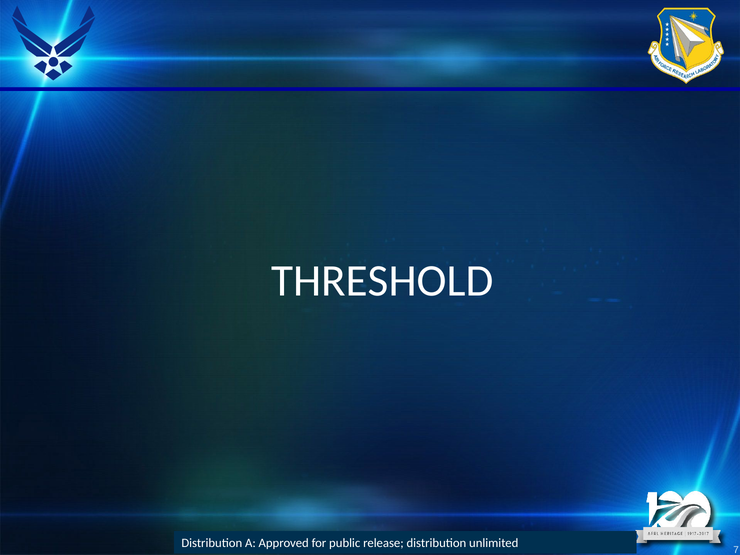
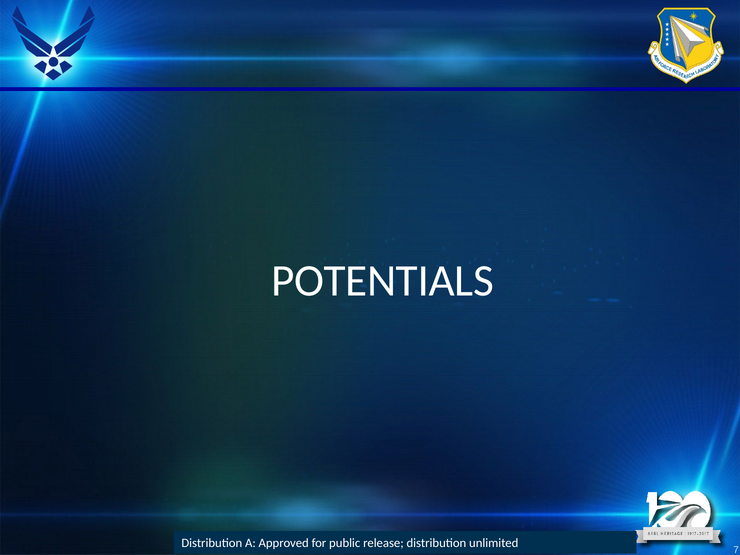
THRESHOLD: THRESHOLD -> POTENTIALS
